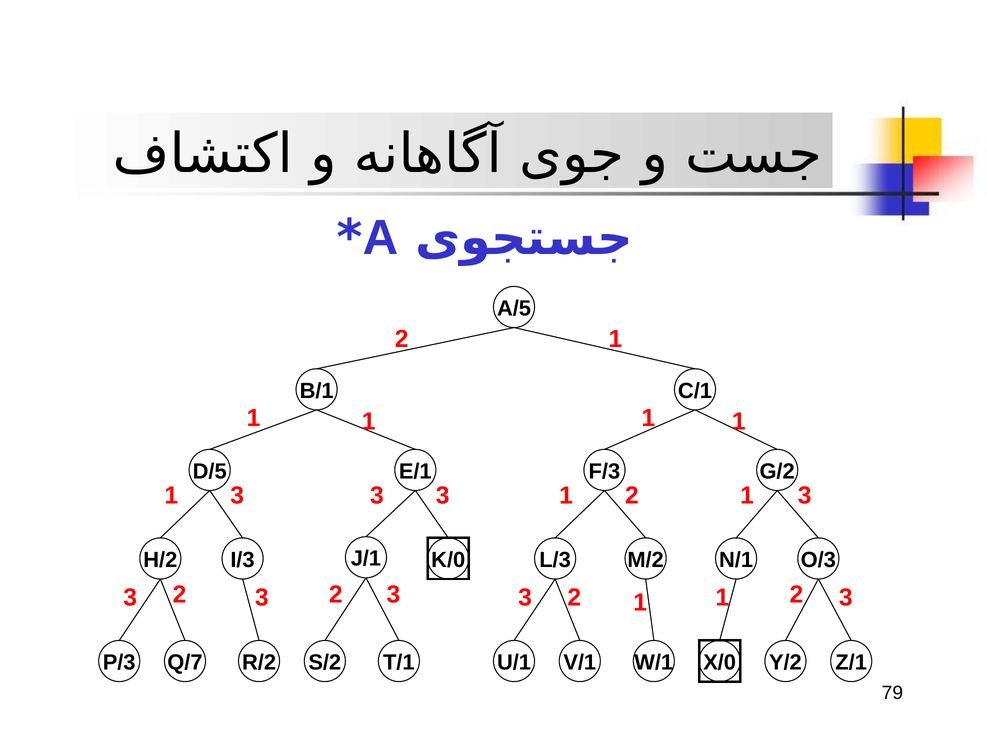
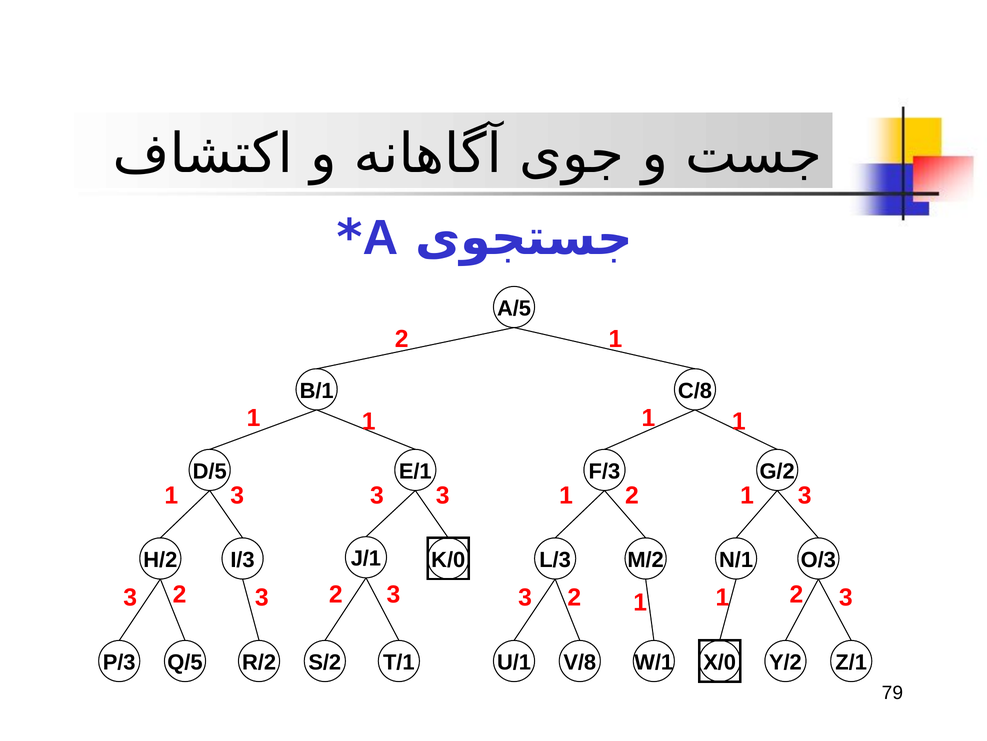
C/1: C/1 -> C/8
Q/7: Q/7 -> Q/5
V/1: V/1 -> V/8
